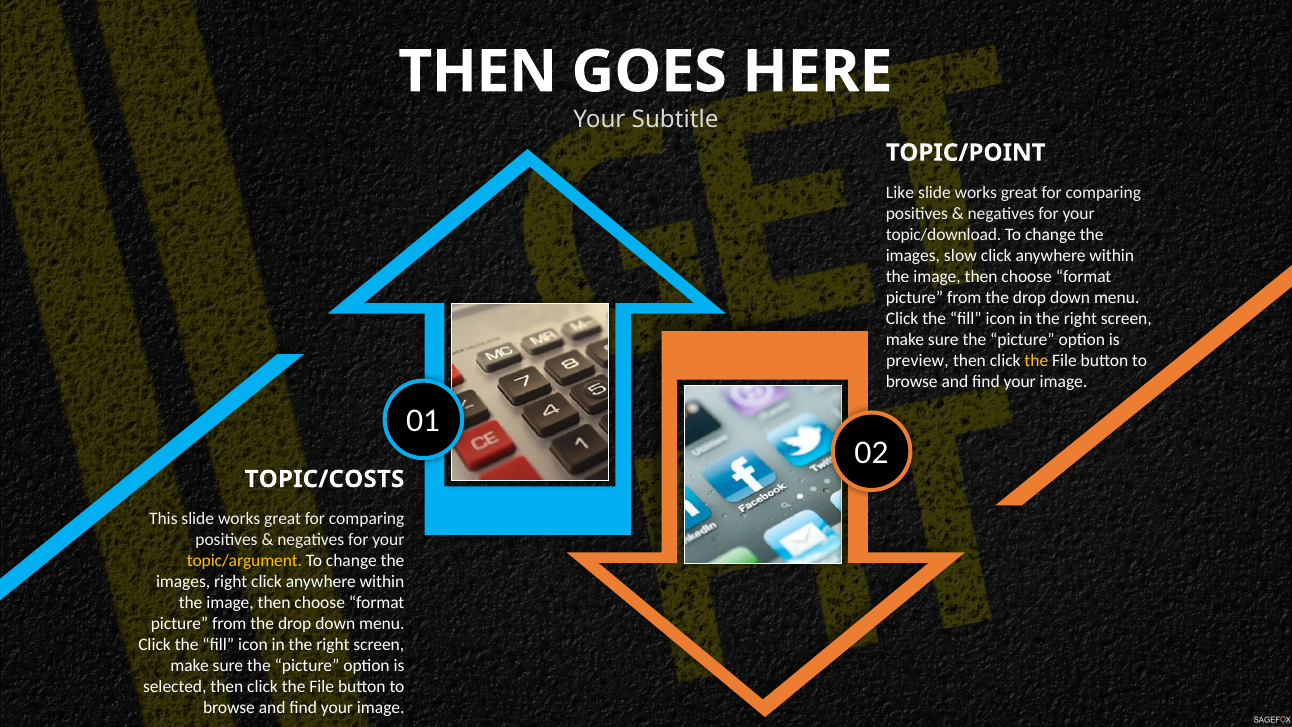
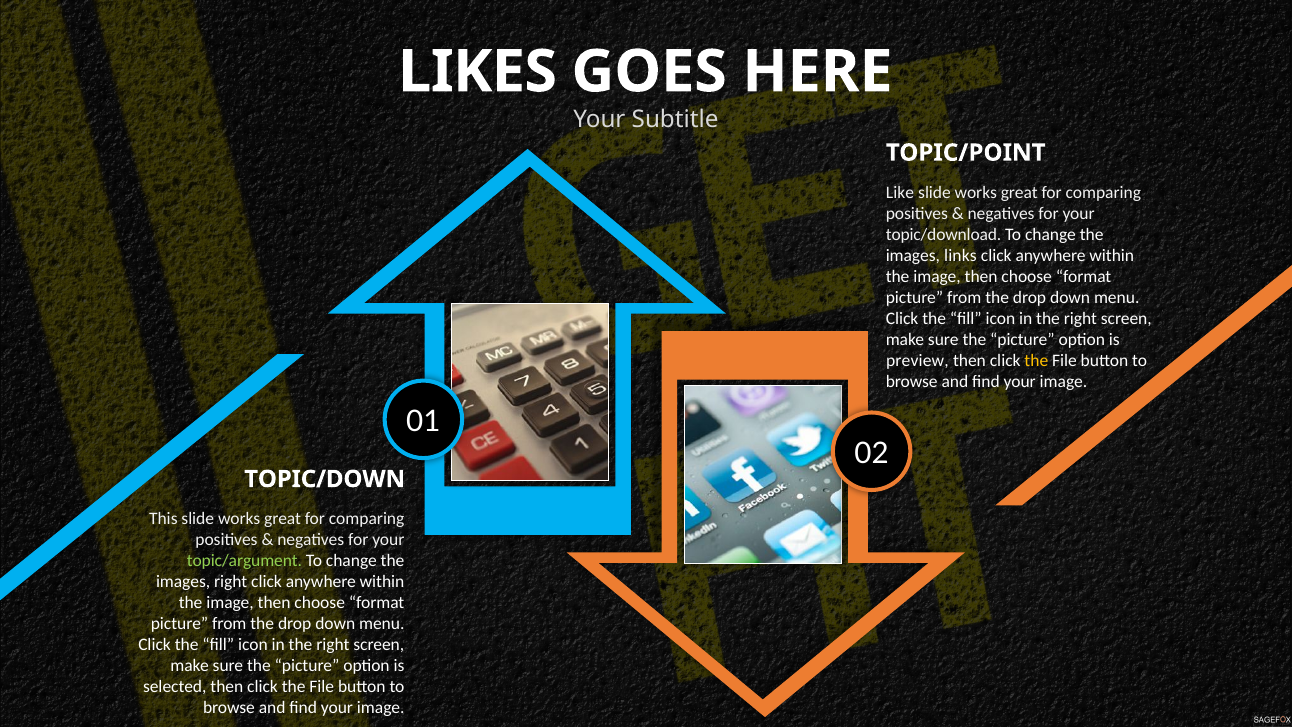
THEN at (478, 72): THEN -> LIKES
slow: slow -> links
TOPIC/COSTS: TOPIC/COSTS -> TOPIC/DOWN
topic/argument colour: yellow -> light green
